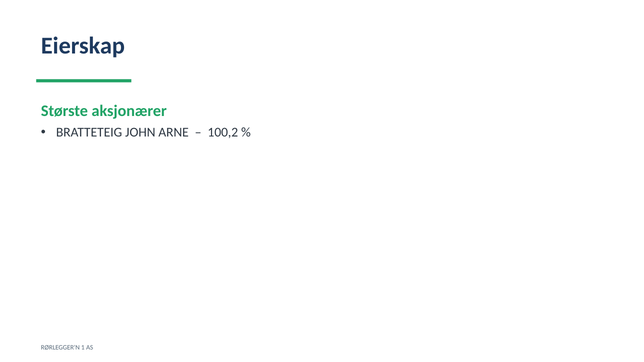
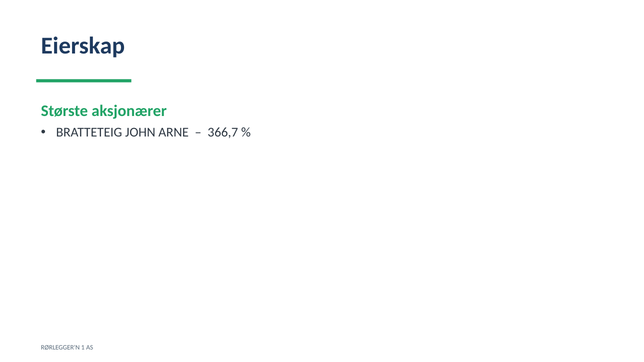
100,2: 100,2 -> 366,7
